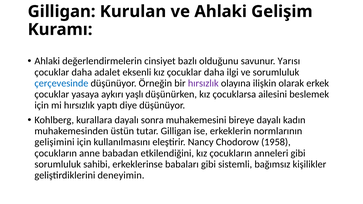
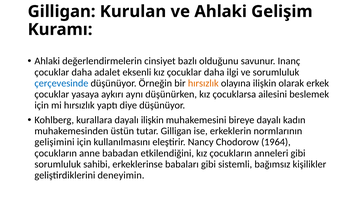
Yarısı: Yarısı -> Inanç
hırsızlık at (203, 83) colour: purple -> orange
yaşlı: yaşlı -> aynı
dayalı sonra: sonra -> ilişkin
1958: 1958 -> 1964
